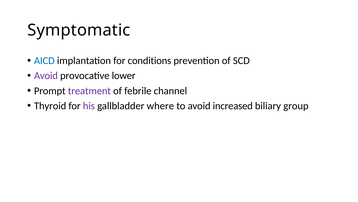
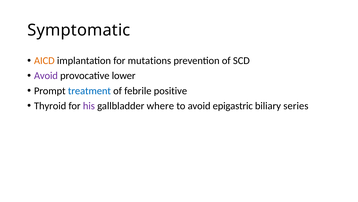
AICD colour: blue -> orange
conditions: conditions -> mutations
treatment colour: purple -> blue
channel: channel -> positive
increased: increased -> epigastric
group: group -> series
